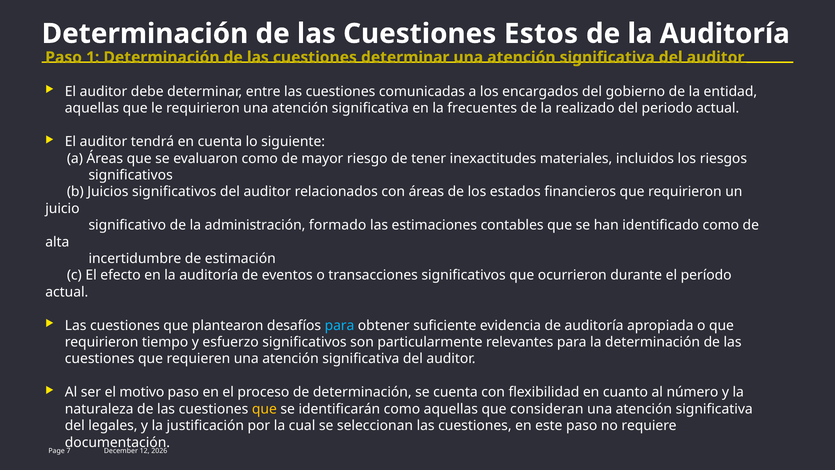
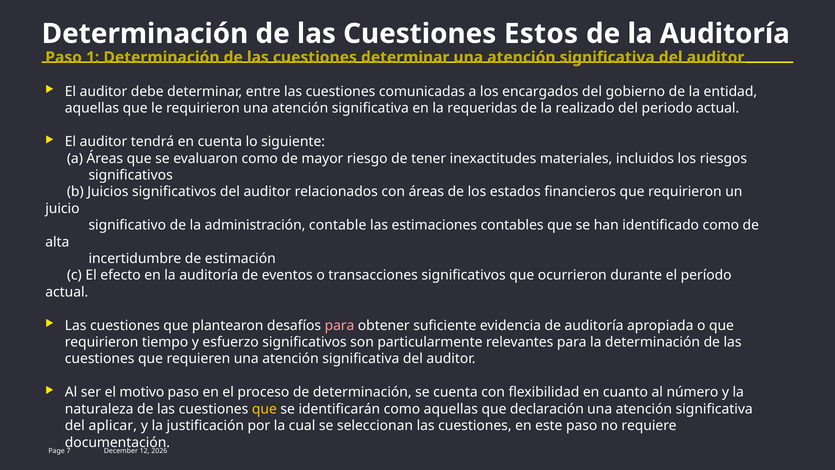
frecuentes: frecuentes -> requeridas
formado: formado -> contable
para at (340, 325) colour: light blue -> pink
consideran: consideran -> declaración
legales: legales -> aplicar
